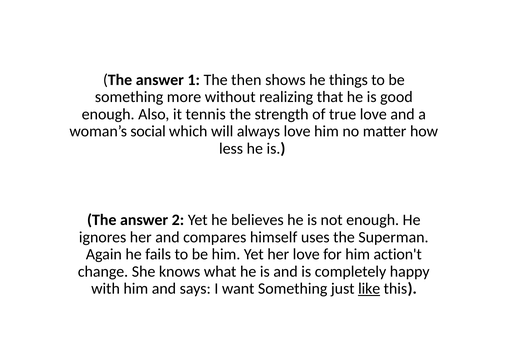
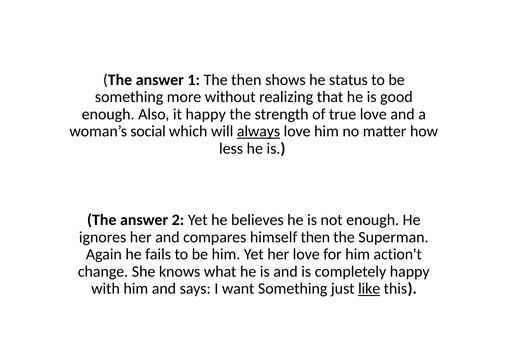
things: things -> status
it tennis: tennis -> happy
always underline: none -> present
himself uses: uses -> then
